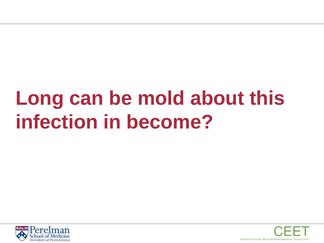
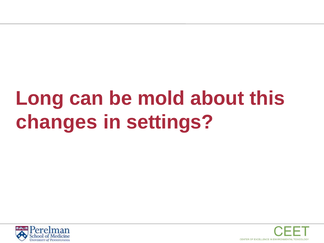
infection: infection -> changes
become: become -> settings
